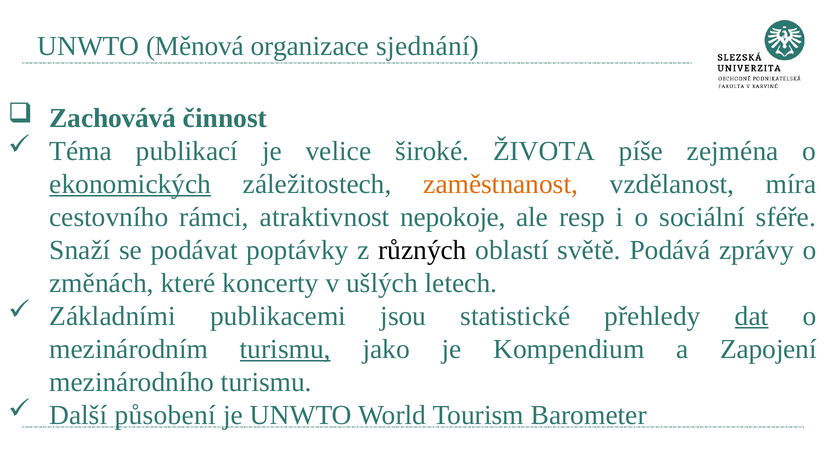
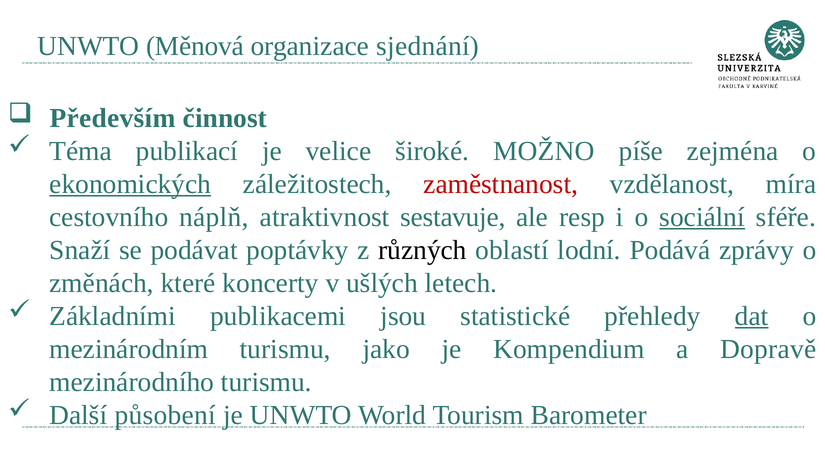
Zachovává: Zachovává -> Především
ŽIVOTA: ŽIVOTA -> MOŽNO
zaměstnanost colour: orange -> red
rámci: rámci -> náplň
nepokoje: nepokoje -> sestavuje
sociální underline: none -> present
světě: světě -> lodní
turismu at (285, 349) underline: present -> none
Zapojení: Zapojení -> Dopravě
